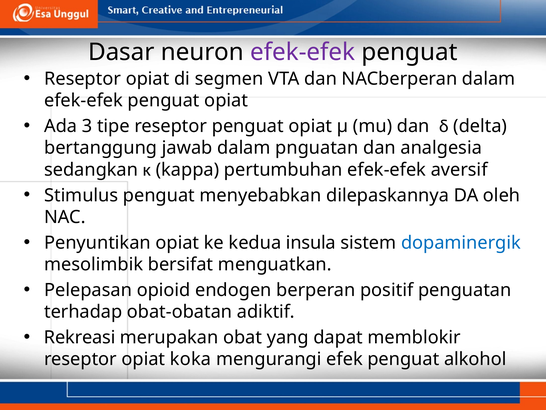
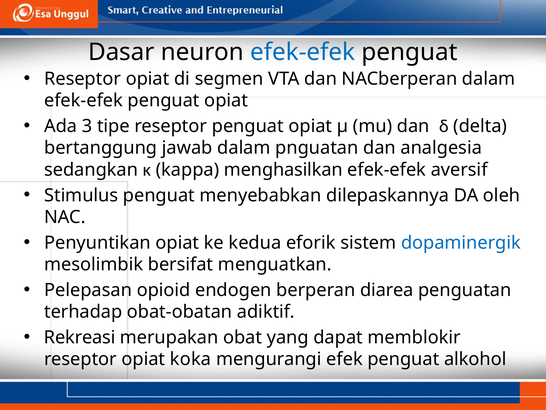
efek-efek at (303, 52) colour: purple -> blue
pertumbuhan: pertumbuhan -> menghasilkan
insula: insula -> eforik
positif: positif -> diarea
